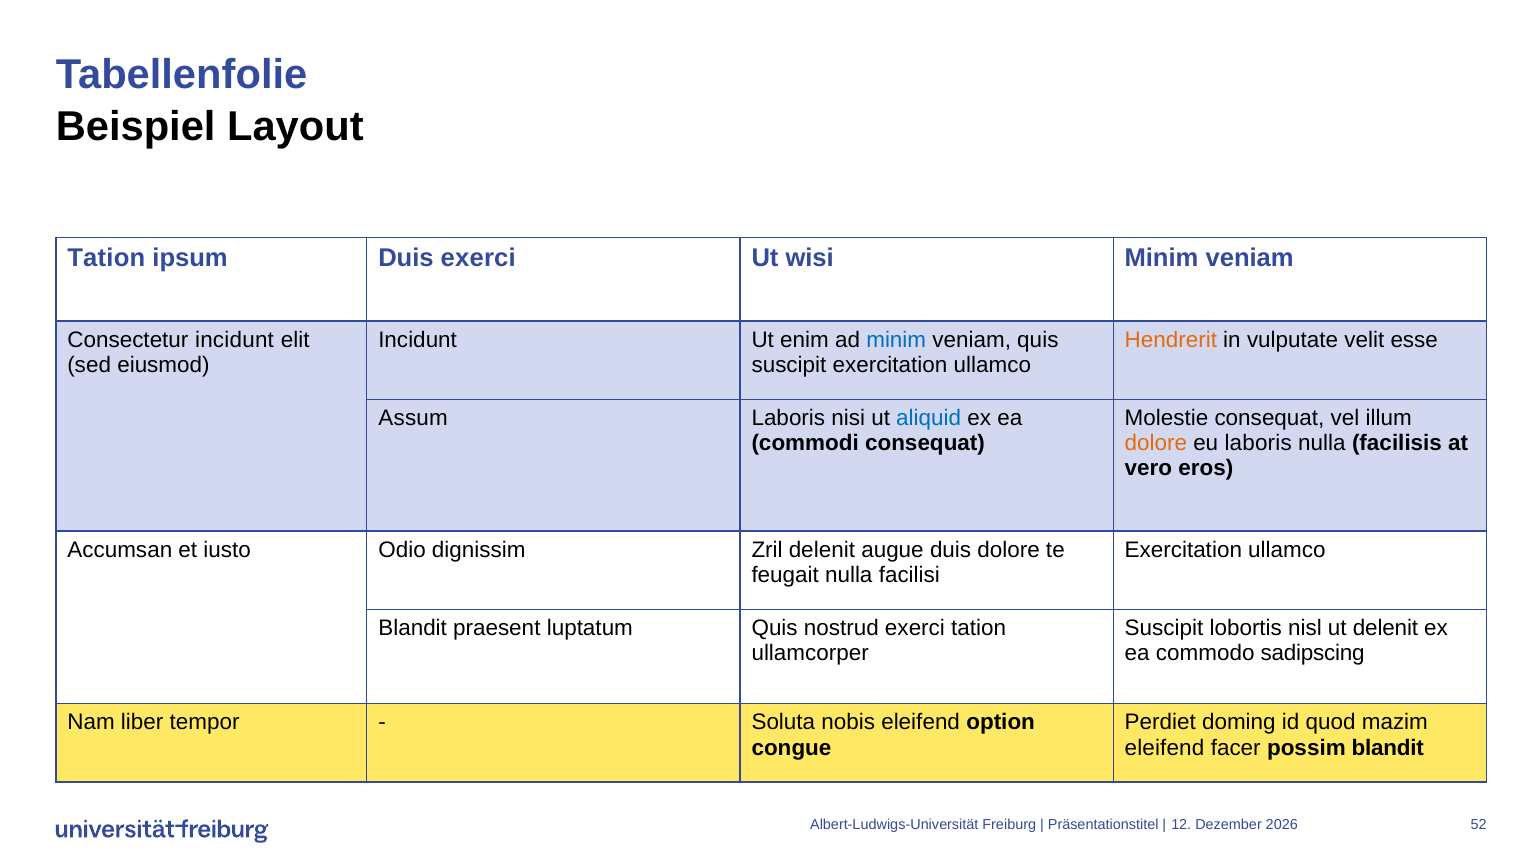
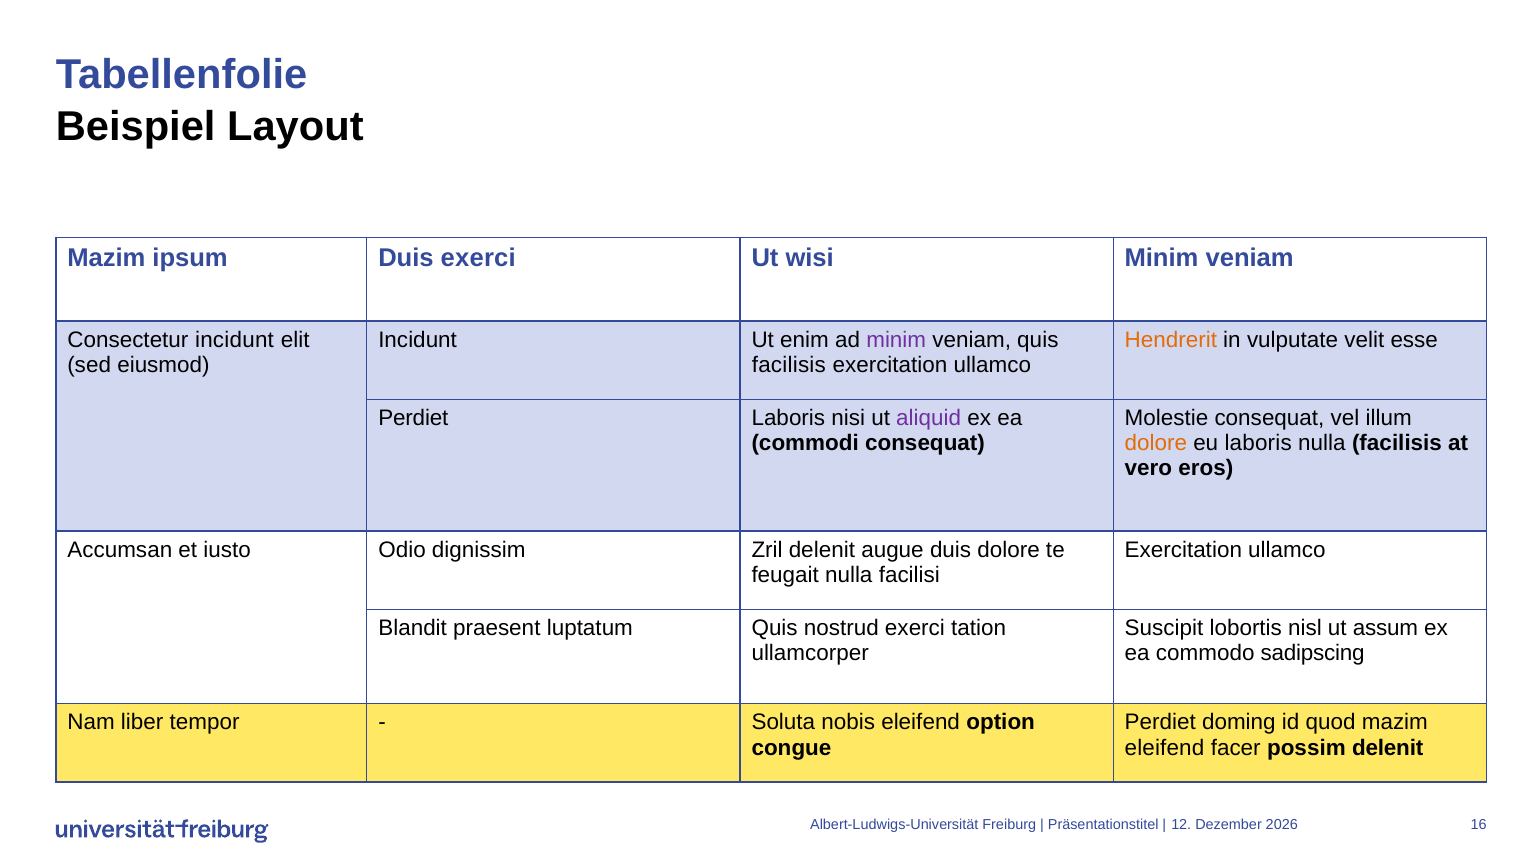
Tation at (106, 258): Tation -> Mazim
minim at (896, 340) colour: blue -> purple
suscipit at (789, 365): suscipit -> facilisis
Assum at (413, 418): Assum -> Perdiet
aliquid colour: blue -> purple
ut delenit: delenit -> assum
possim blandit: blandit -> delenit
52: 52 -> 16
